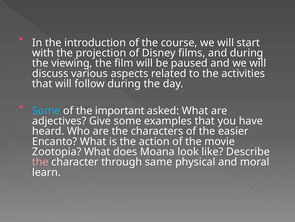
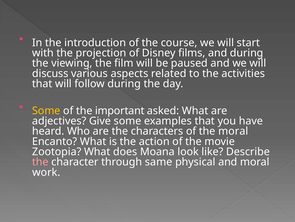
Some at (46, 110) colour: light blue -> yellow
the easier: easier -> moral
learn: learn -> work
